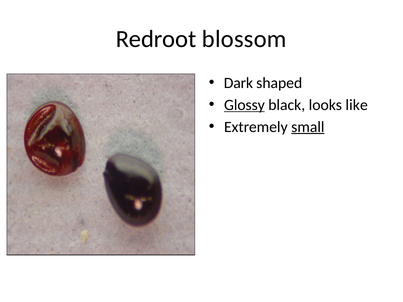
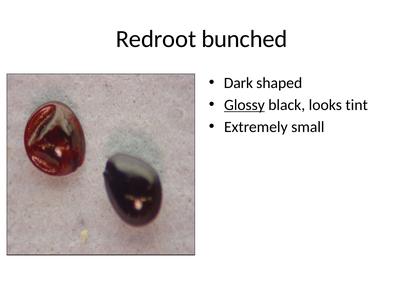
blossom: blossom -> bunched
like: like -> tint
small underline: present -> none
